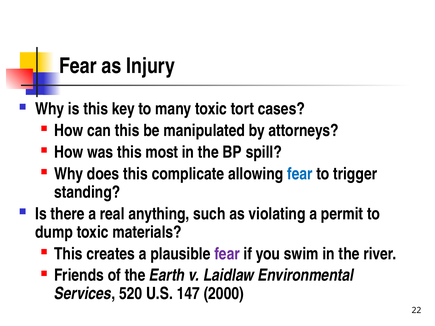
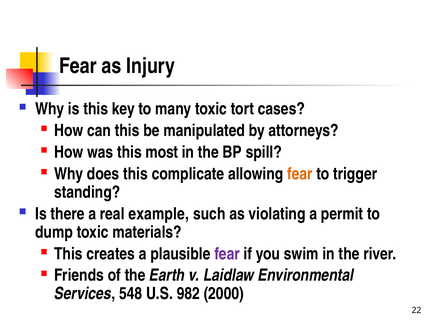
fear at (300, 174) colour: blue -> orange
anything: anything -> example
520: 520 -> 548
147: 147 -> 982
